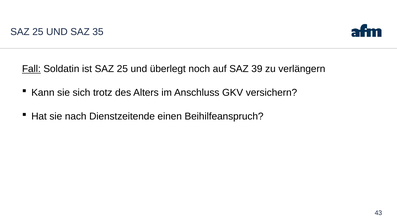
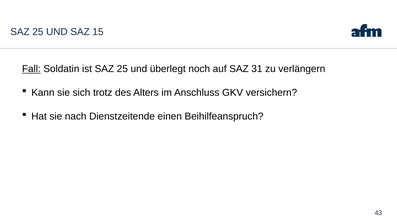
35: 35 -> 15
39: 39 -> 31
